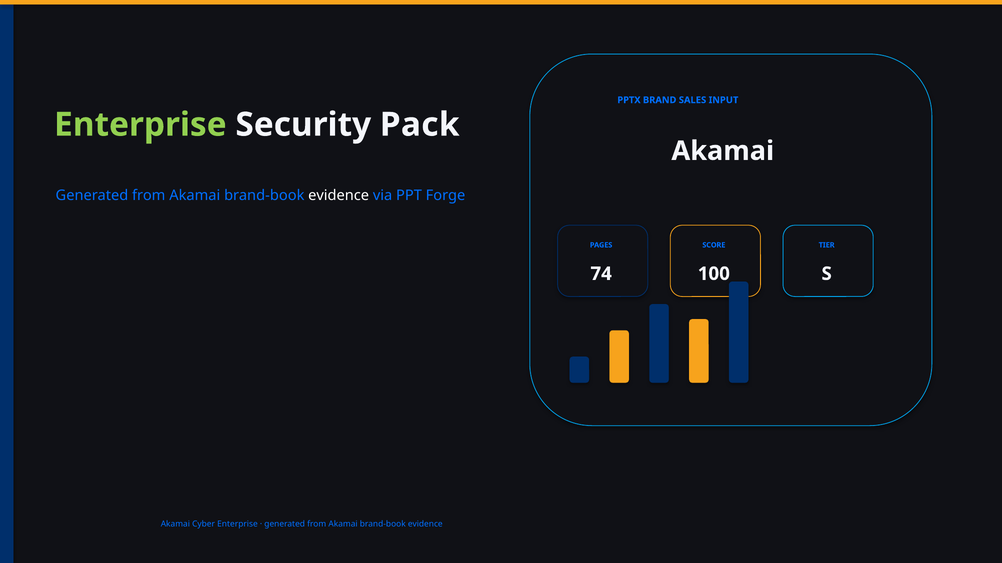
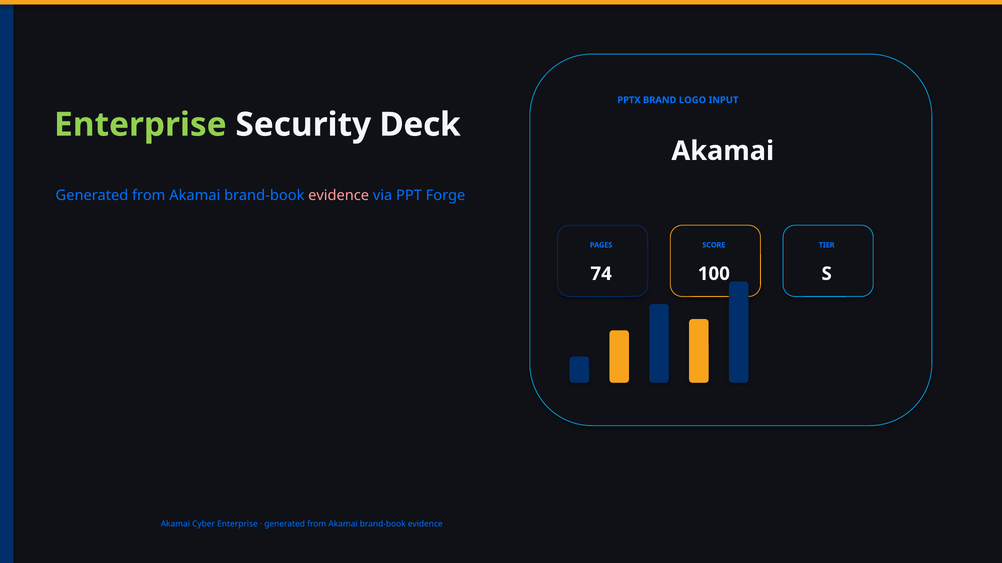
SALES: SALES -> LOGO
Pack: Pack -> Deck
evidence at (339, 195) colour: white -> pink
